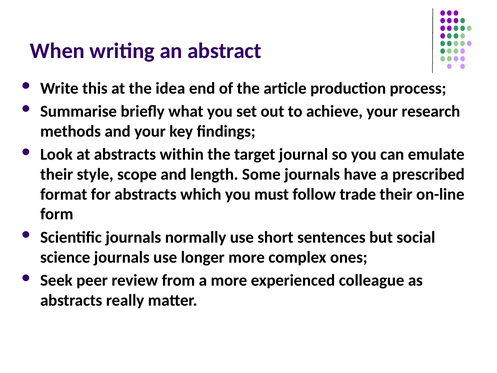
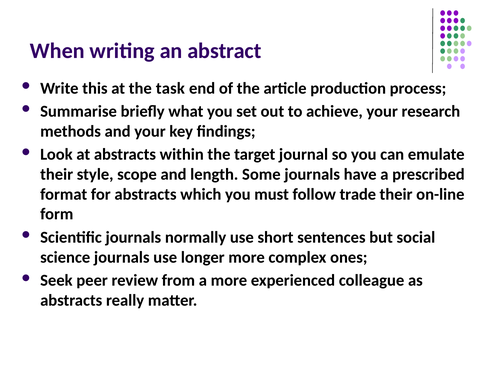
idea: idea -> task
